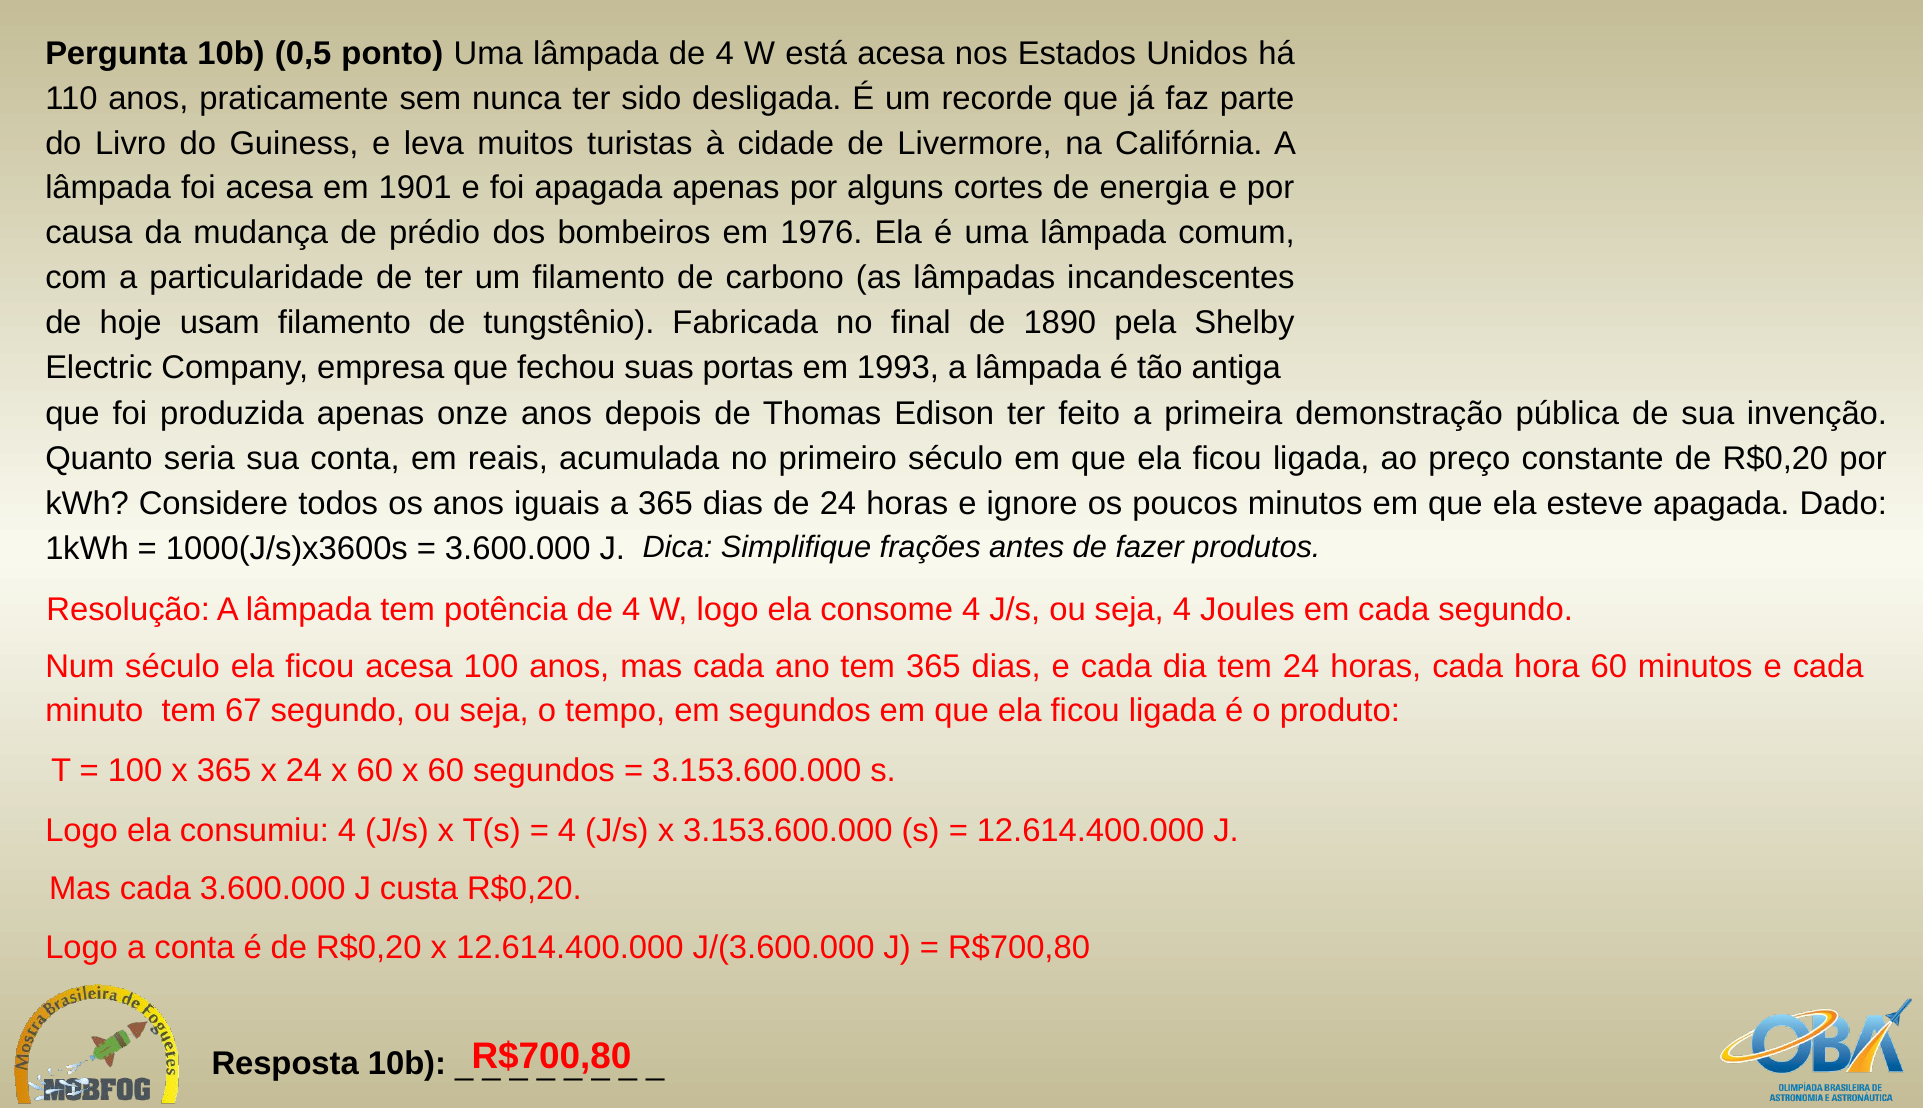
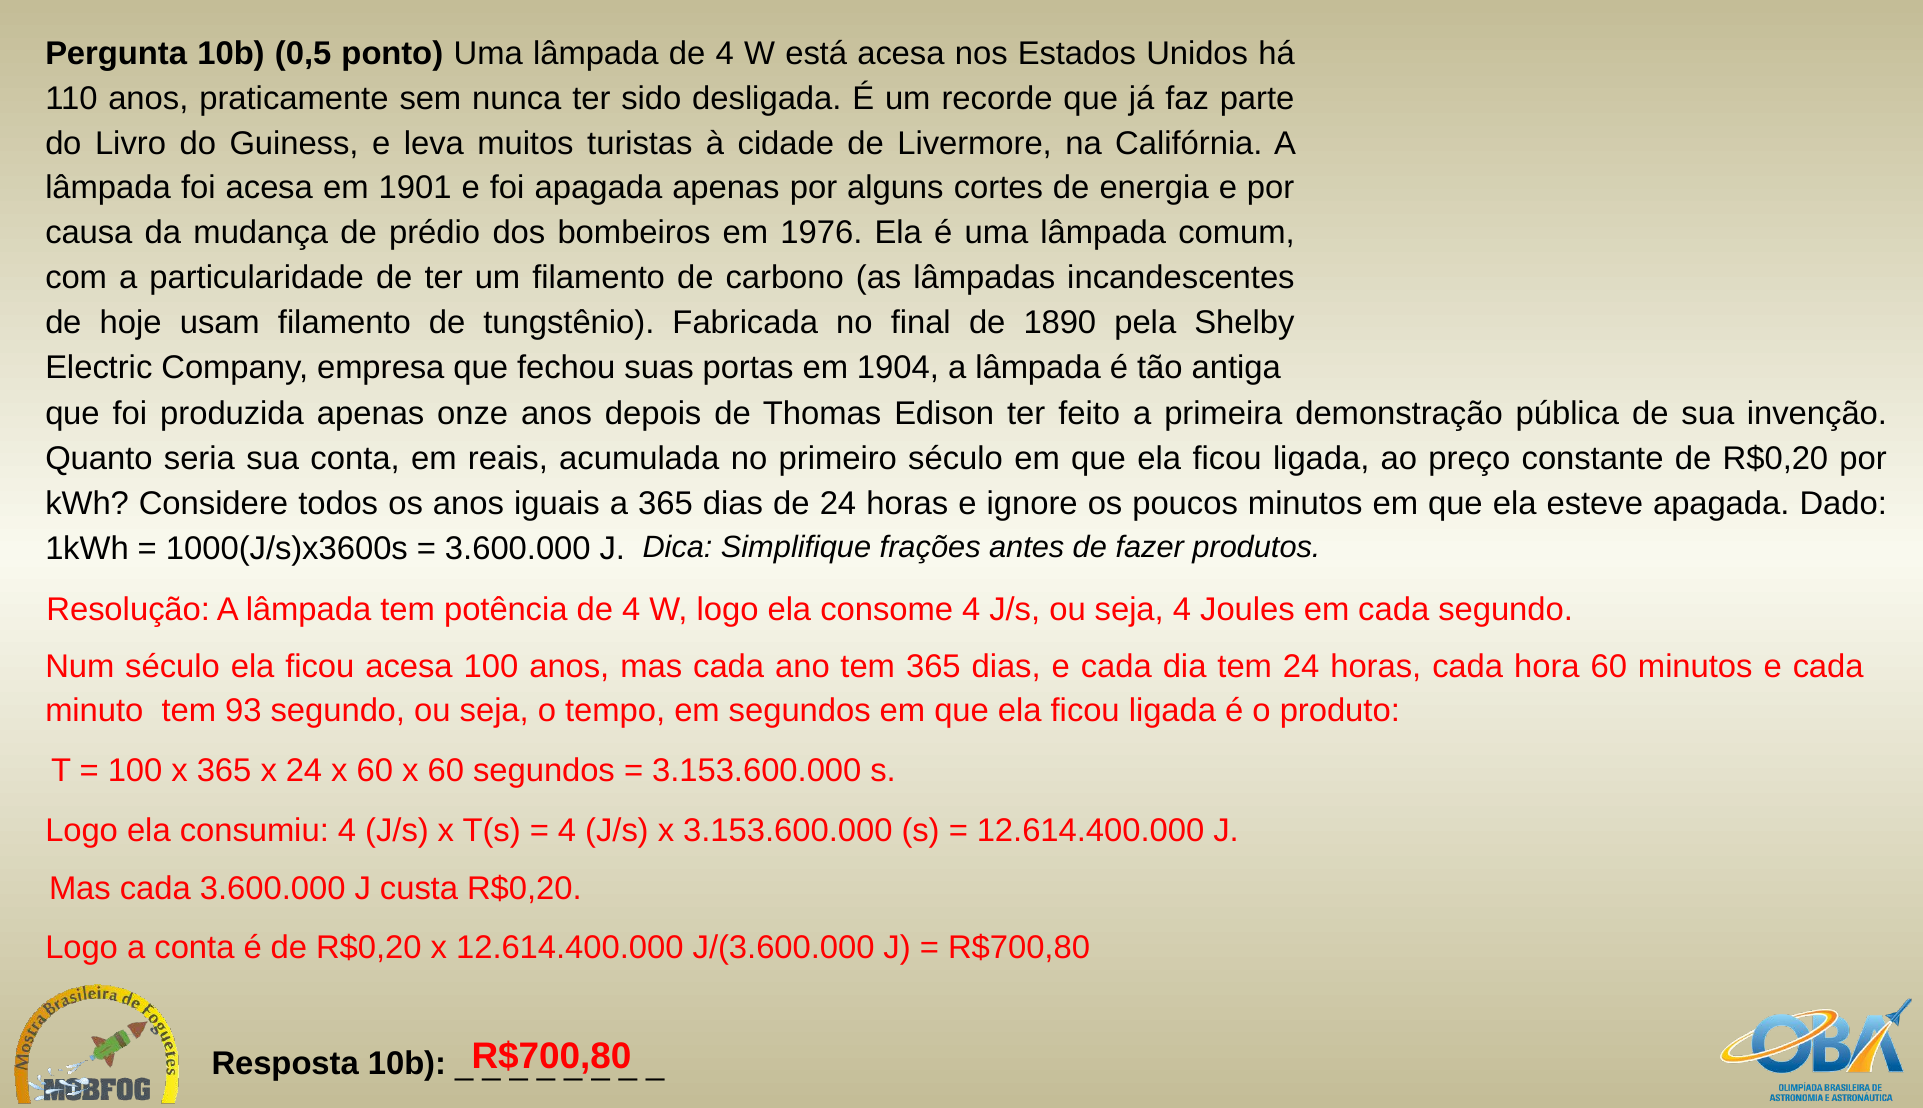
1993: 1993 -> 1904
67: 67 -> 93
